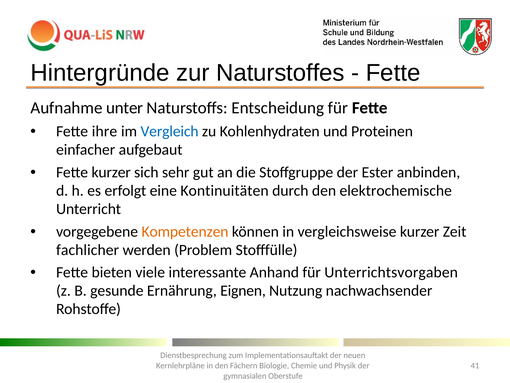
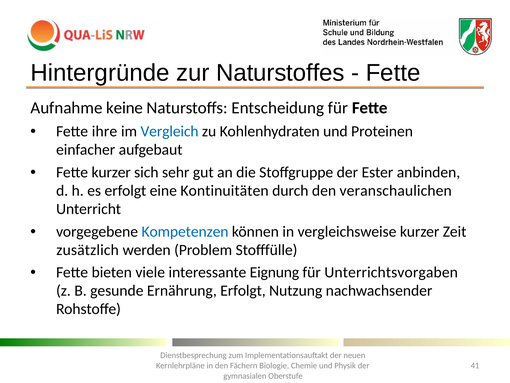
unter: unter -> keine
elektrochemische: elektrochemische -> veranschaulichen
Kompetenzen colour: orange -> blue
fachlicher: fachlicher -> zusätzlich
Anhand: Anhand -> Eignung
Ernährung Eignen: Eignen -> Erfolgt
